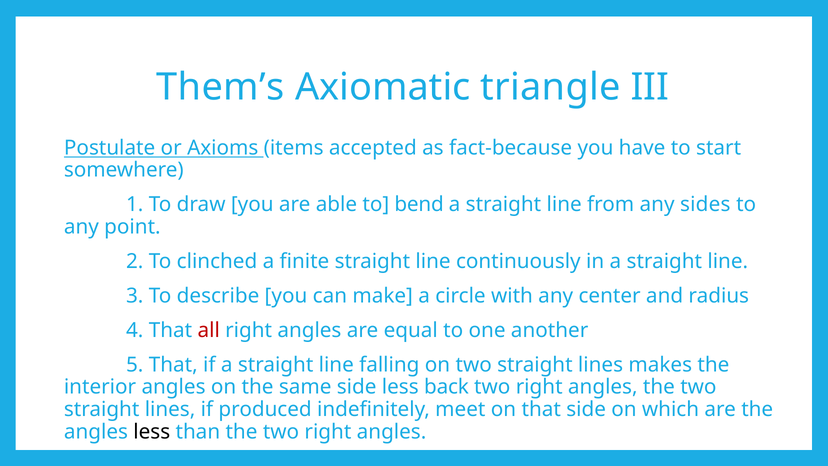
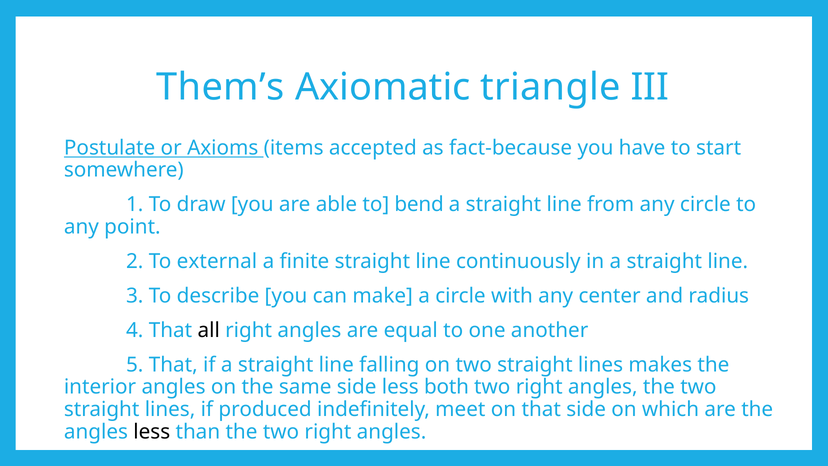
any sides: sides -> circle
clinched: clinched -> external
all colour: red -> black
back: back -> both
